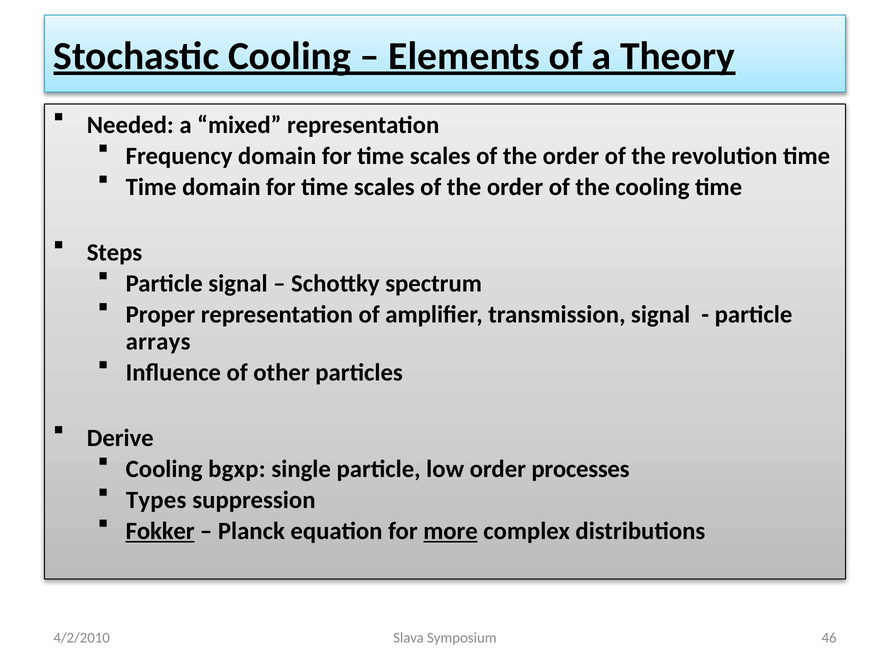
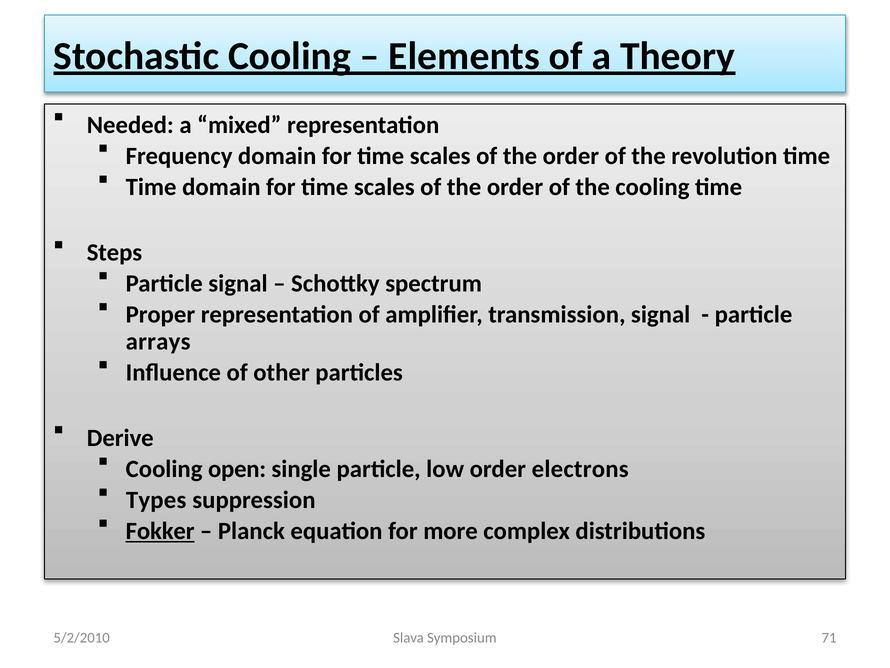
bgxp: bgxp -> open
processes: processes -> electrons
more underline: present -> none
46: 46 -> 71
4/2/2010: 4/2/2010 -> 5/2/2010
